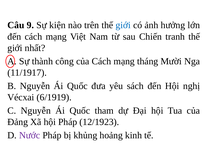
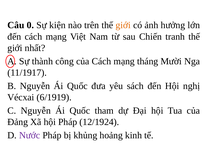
9: 9 -> 0
giới at (123, 25) colour: blue -> orange
12/1923: 12/1923 -> 12/1924
